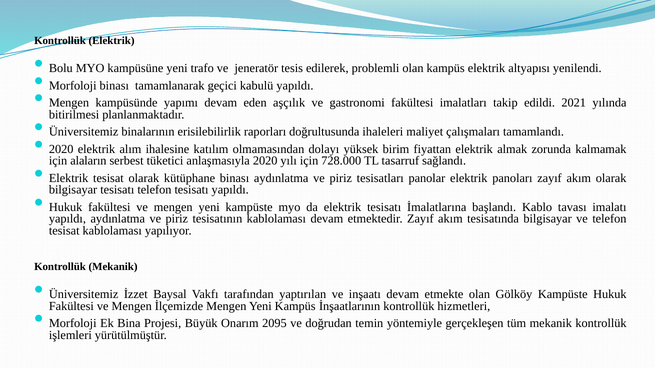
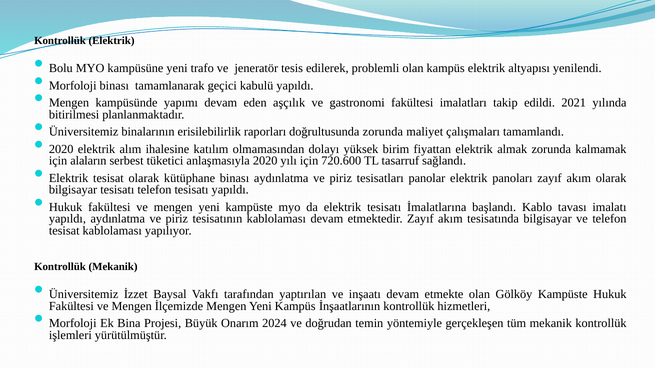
doğrultusunda ihaleleri: ihaleleri -> zorunda
728.000: 728.000 -> 720.600
2095: 2095 -> 2024
